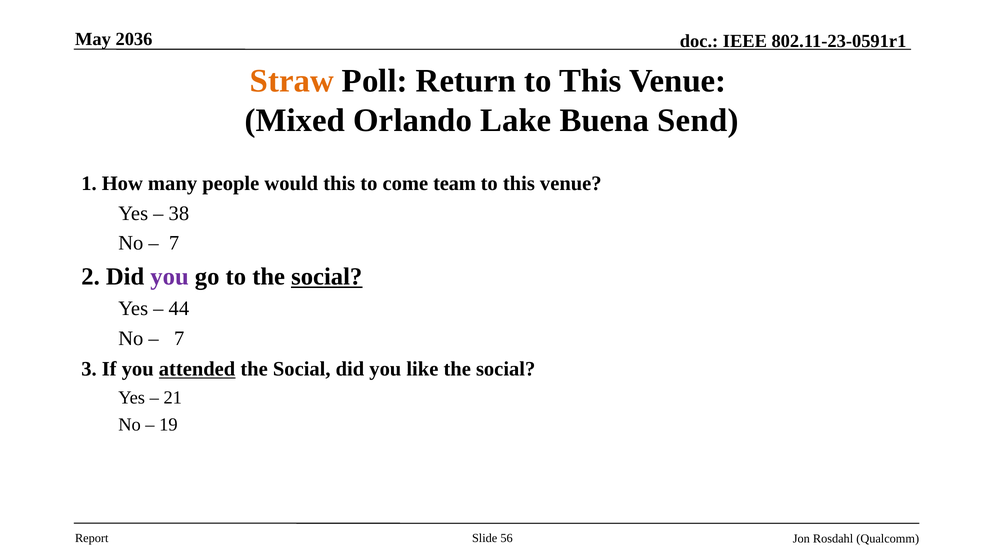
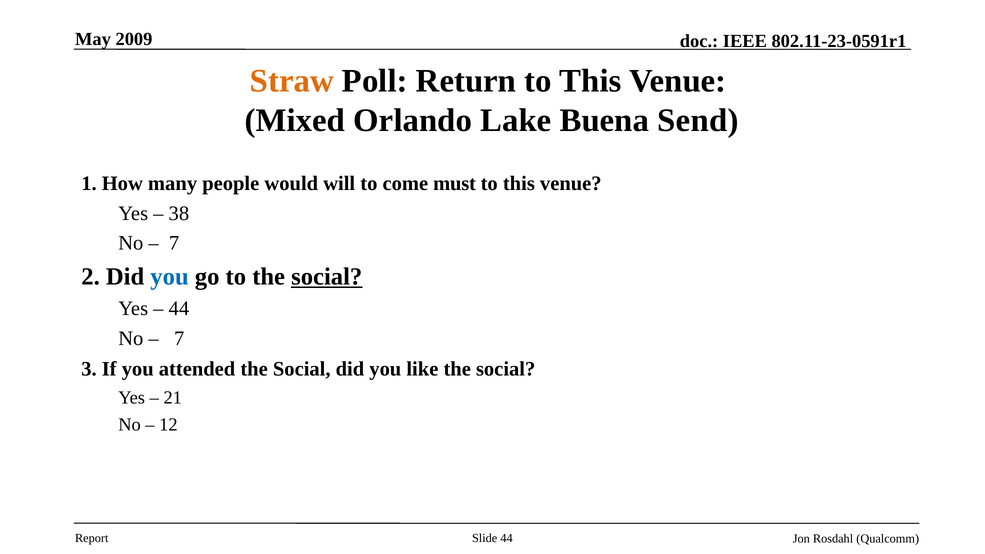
2036: 2036 -> 2009
would this: this -> will
team: team -> must
you at (170, 277) colour: purple -> blue
attended underline: present -> none
19: 19 -> 12
Slide 56: 56 -> 44
